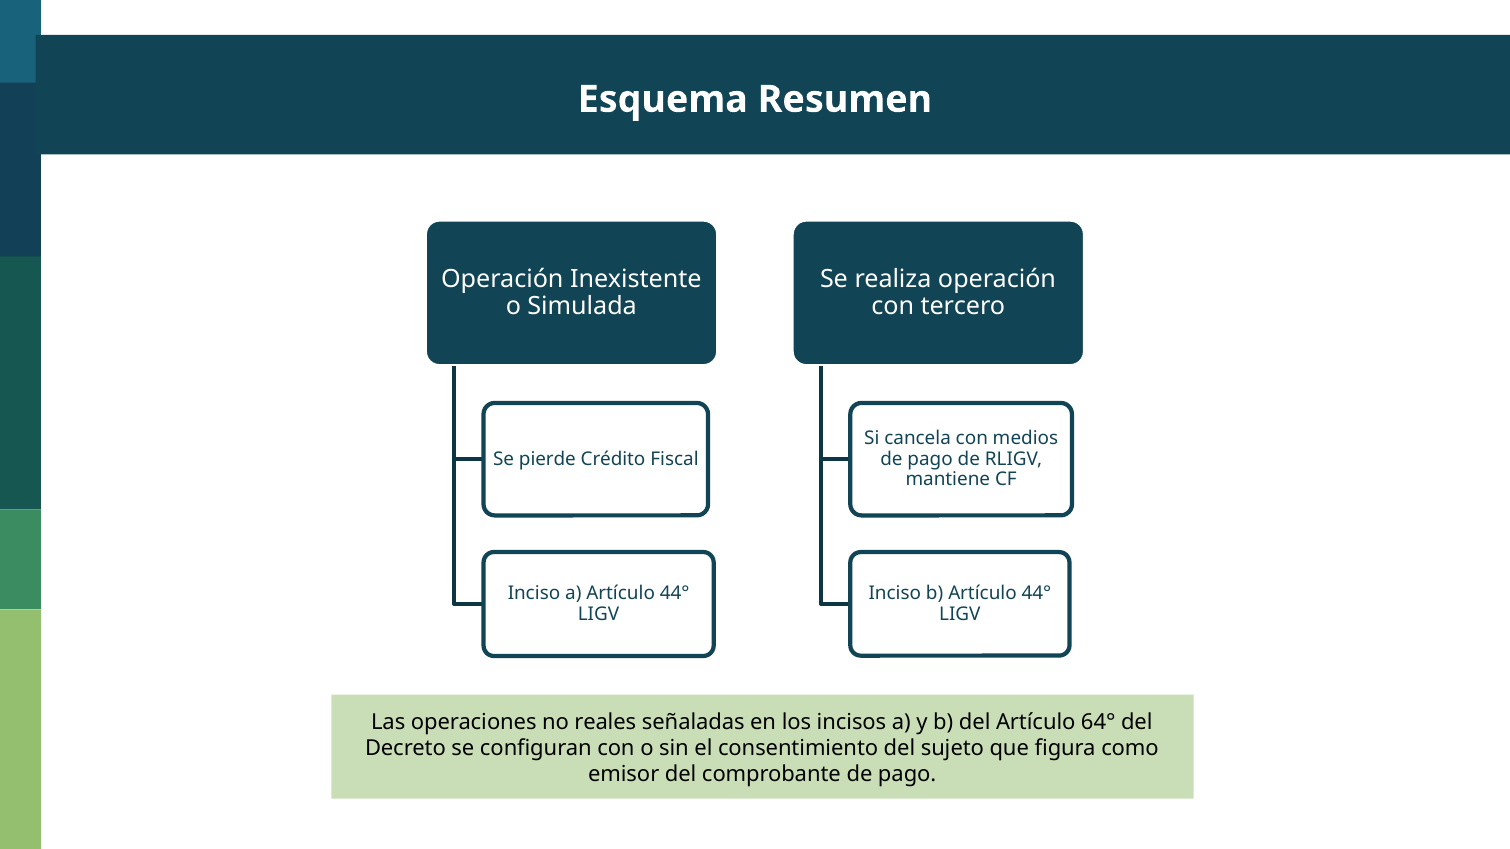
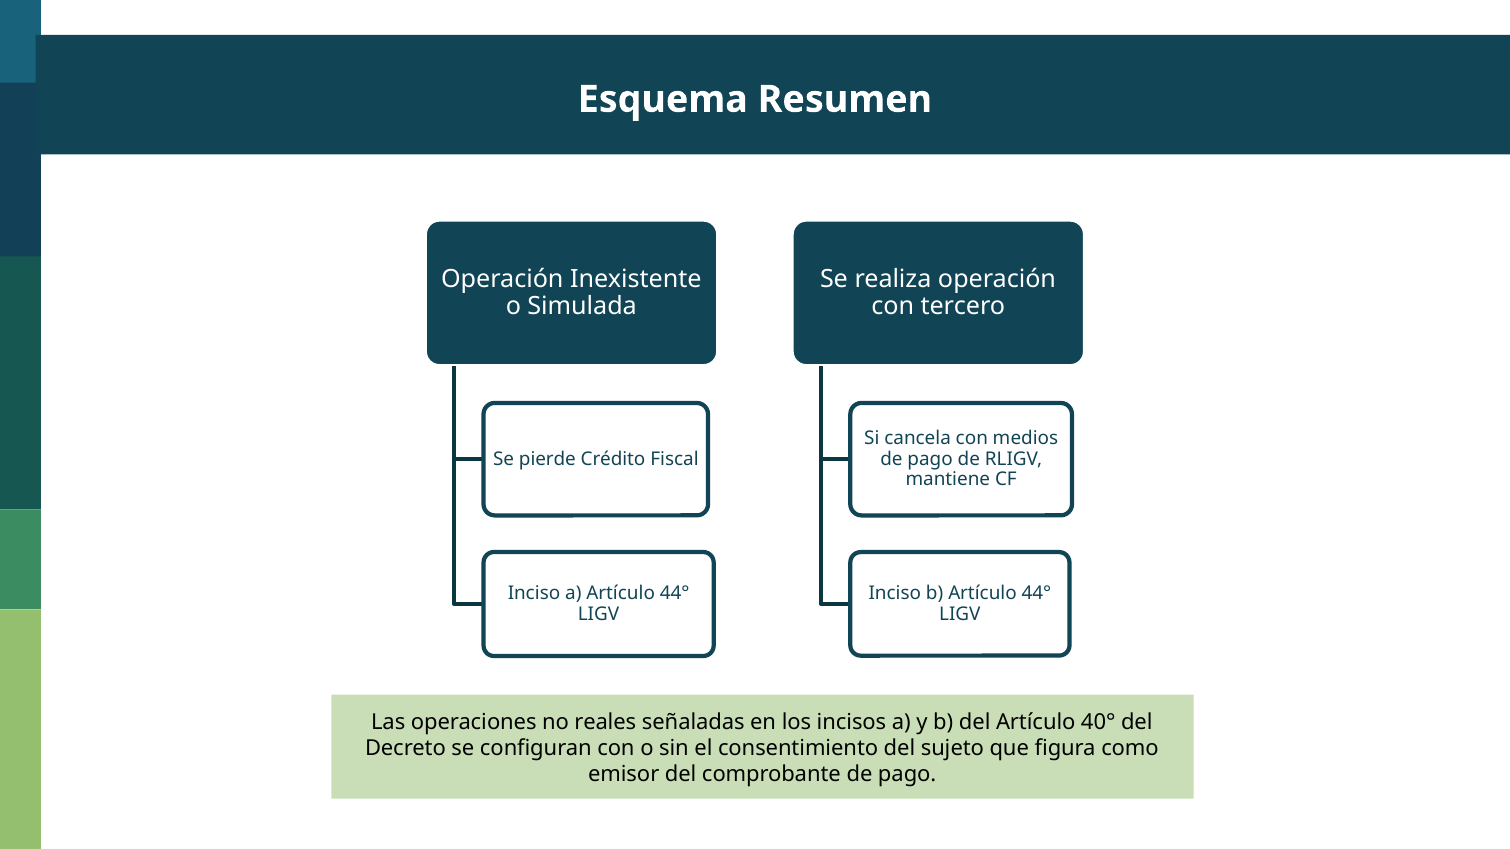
64°: 64° -> 40°
